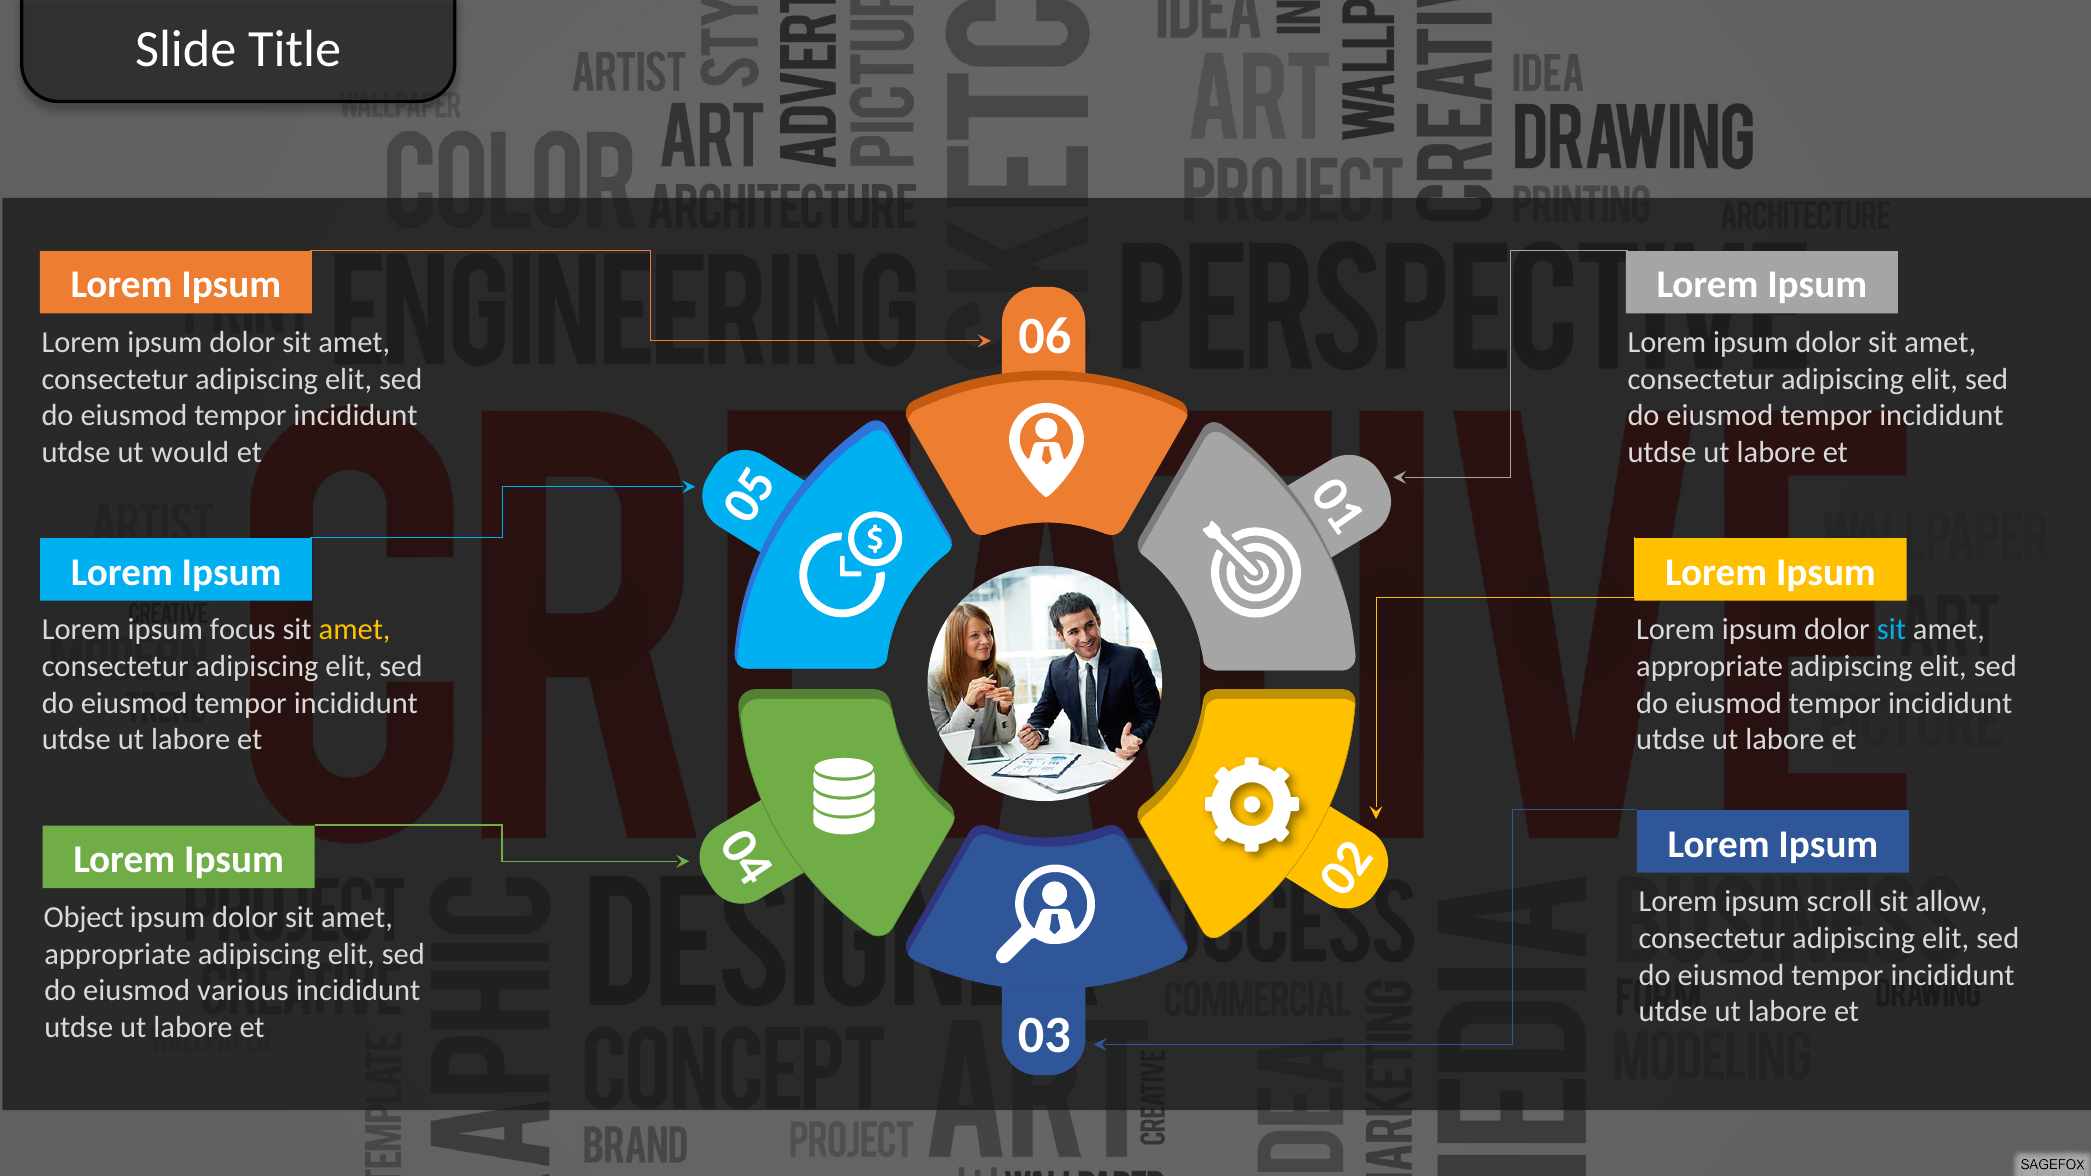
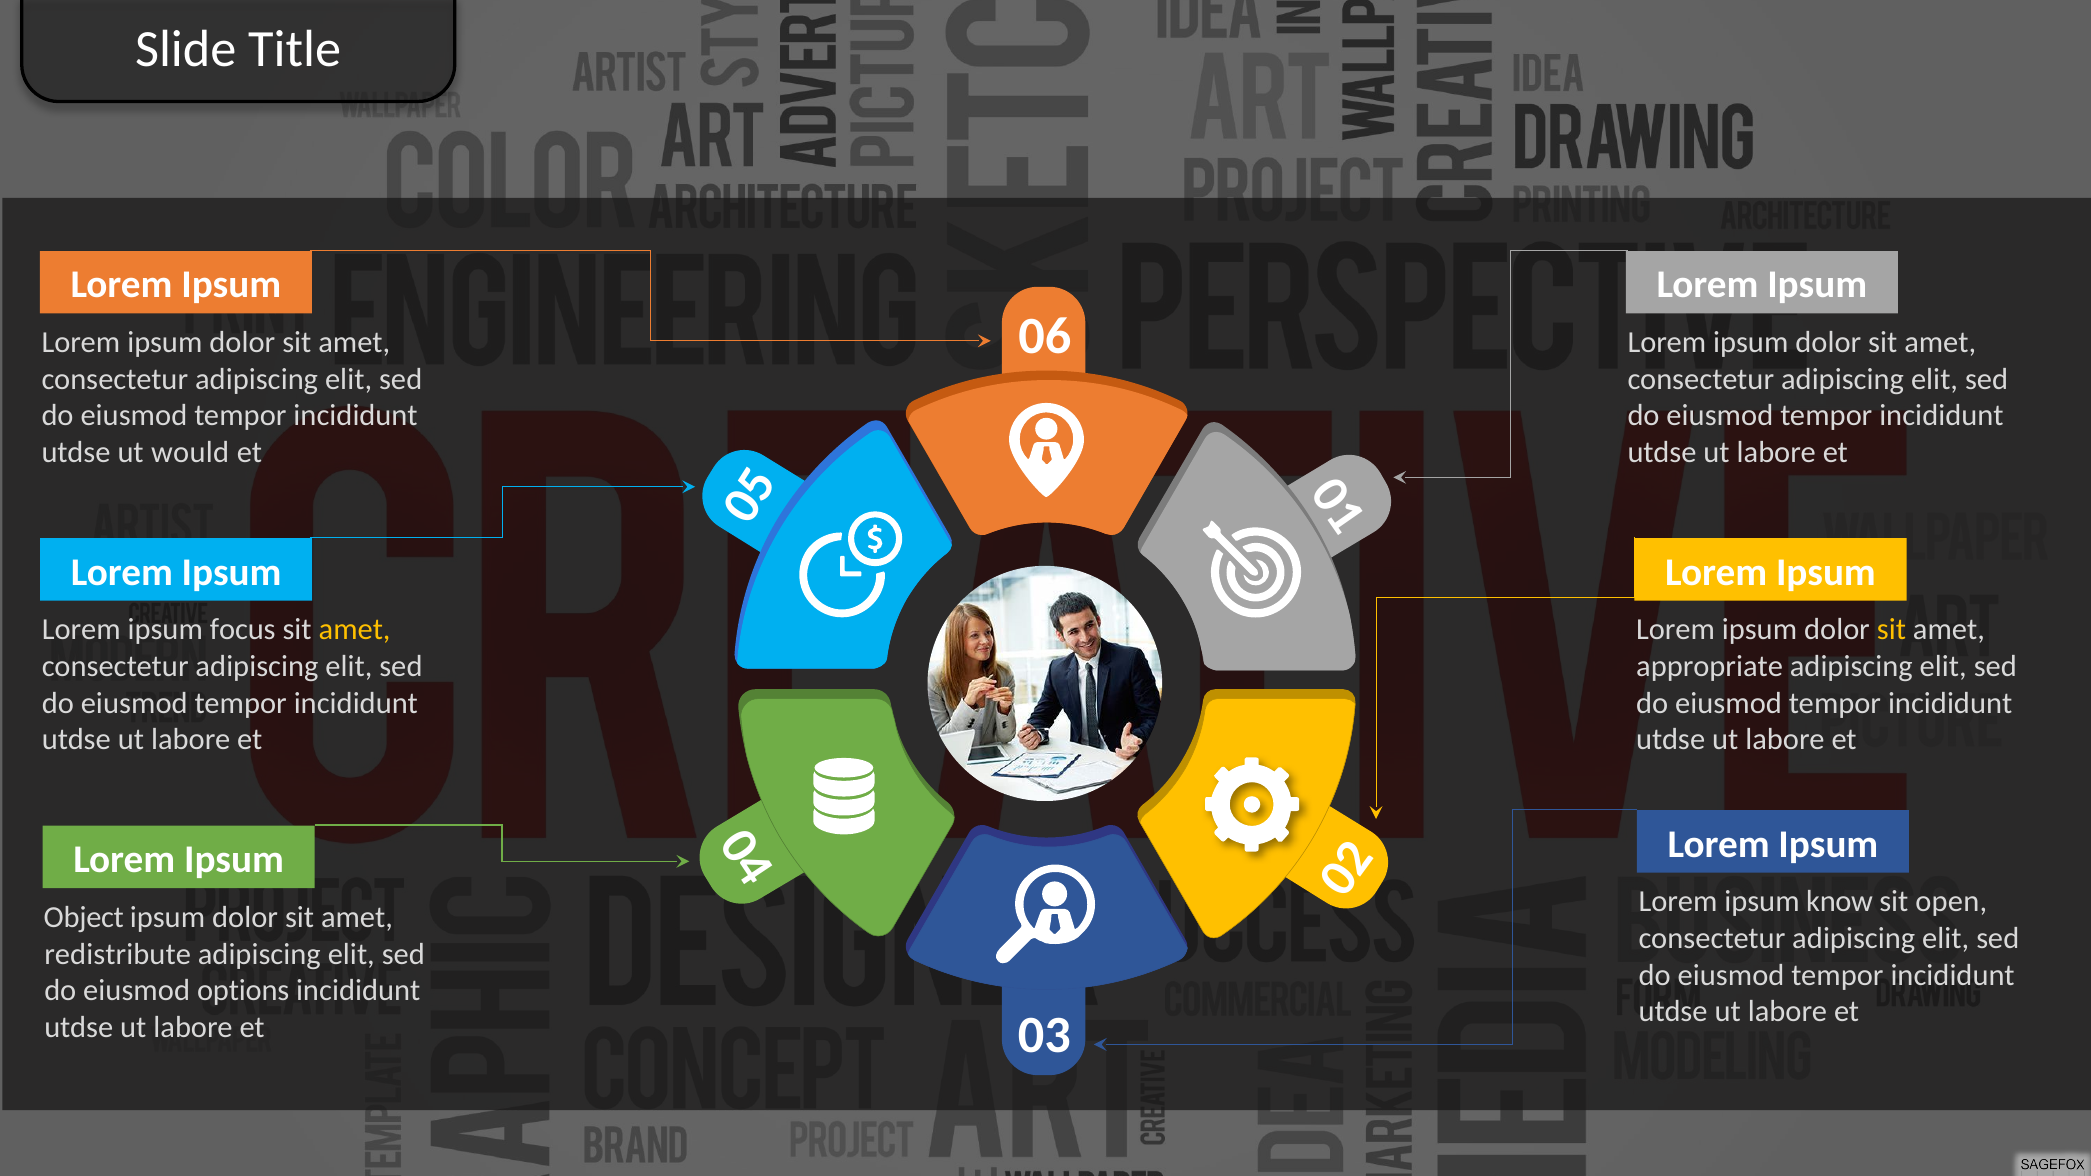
sit at (1891, 630) colour: light blue -> yellow
scroll: scroll -> know
allow: allow -> open
appropriate at (118, 954): appropriate -> redistribute
various: various -> options
